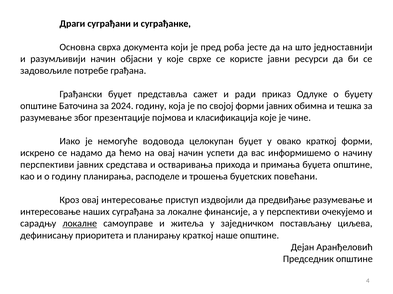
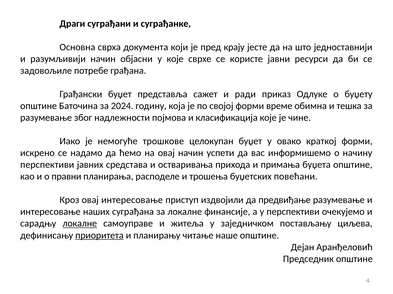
роба: роба -> крају
форми јавних: јавних -> време
презентације: презентације -> надлежности
водовода: водовода -> трошкове
о годину: годину -> правни
приоритета underline: none -> present
планирању краткој: краткој -> читање
